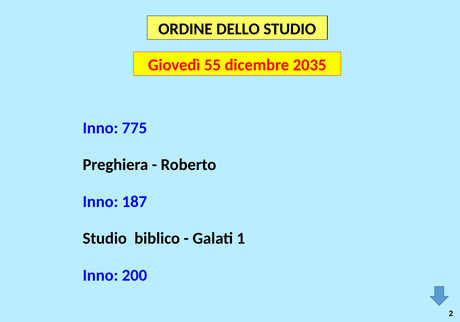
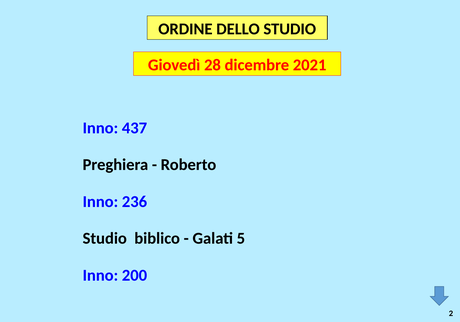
55: 55 -> 28
2035: 2035 -> 2021
775: 775 -> 437
187: 187 -> 236
1: 1 -> 5
